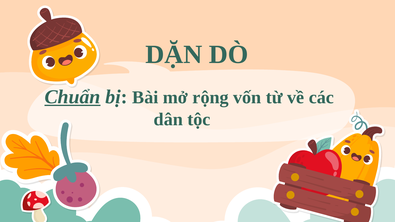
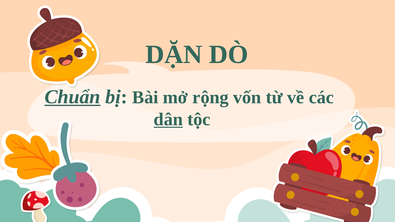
dân underline: none -> present
